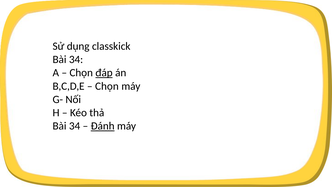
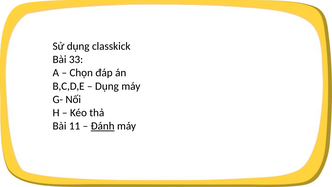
34 at (76, 59): 34 -> 33
đáp underline: present -> none
Chọn at (107, 86): Chọn -> Dụng
34 at (75, 126): 34 -> 11
